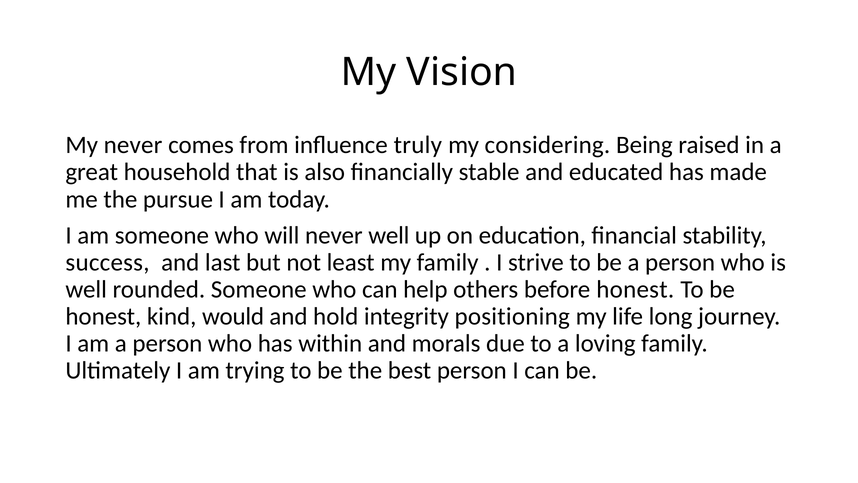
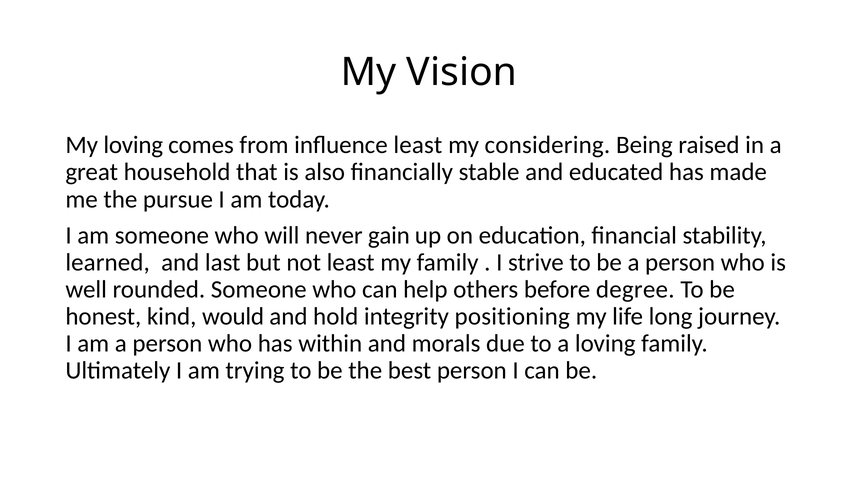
My never: never -> loving
influence truly: truly -> least
never well: well -> gain
success: success -> learned
before honest: honest -> degree
